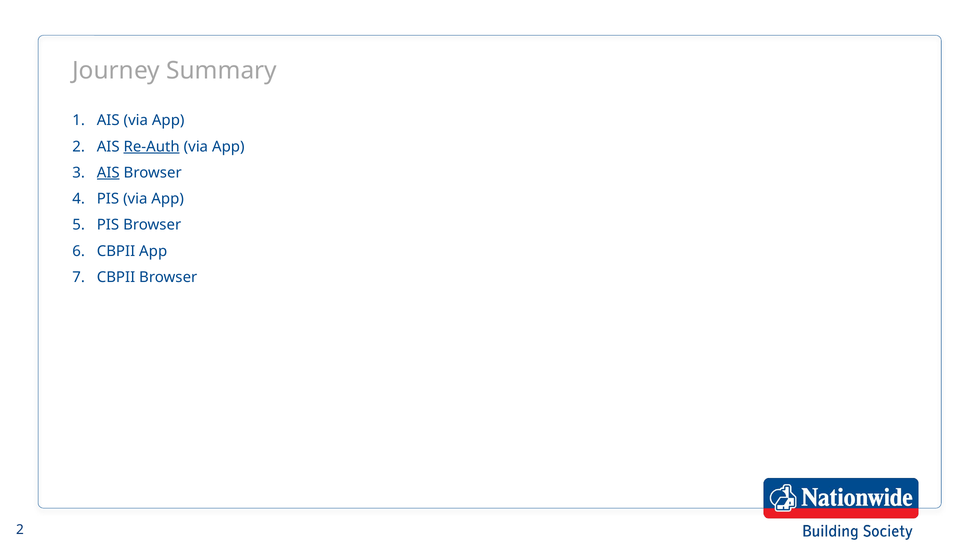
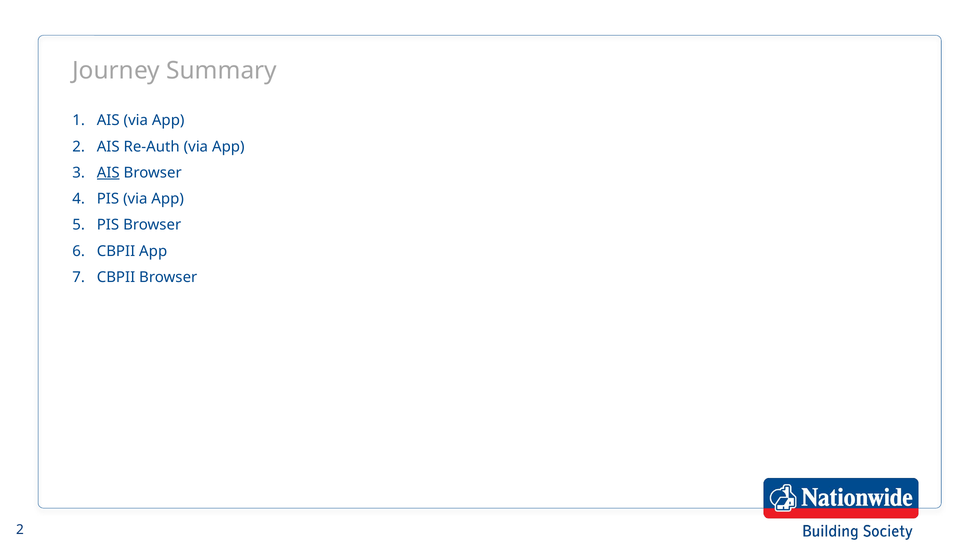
Re-Auth underline: present -> none
